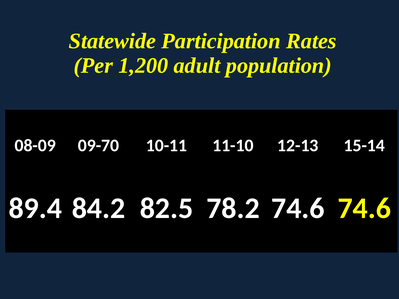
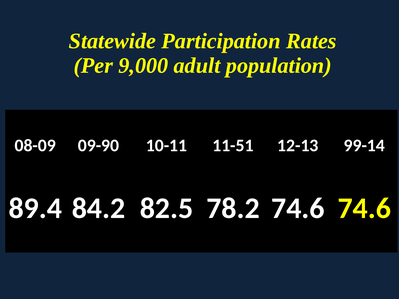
1,200: 1,200 -> 9,000
09-70: 09-70 -> 09-90
11-10: 11-10 -> 11-51
15-14: 15-14 -> 99-14
